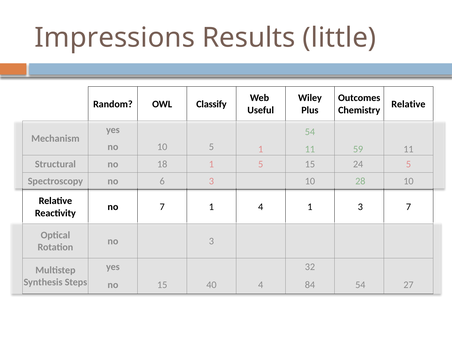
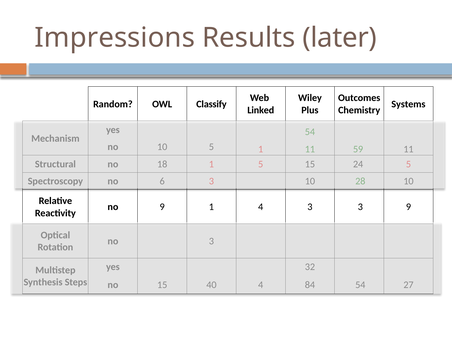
little: little -> later
Relative at (408, 104): Relative -> Systems
Useful: Useful -> Linked
no 7: 7 -> 9
4 1: 1 -> 3
3 7: 7 -> 9
